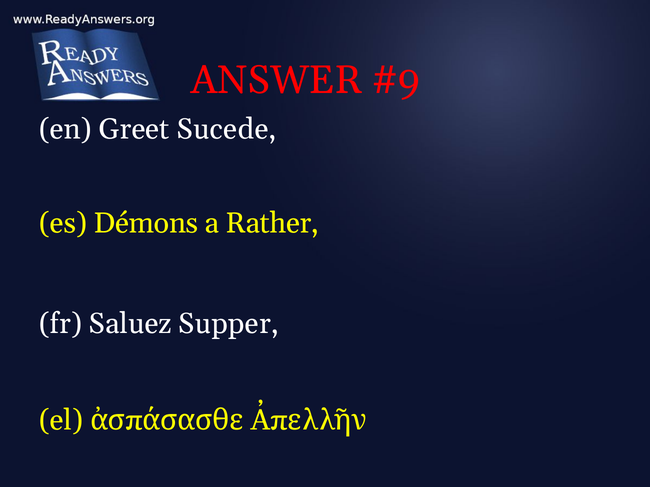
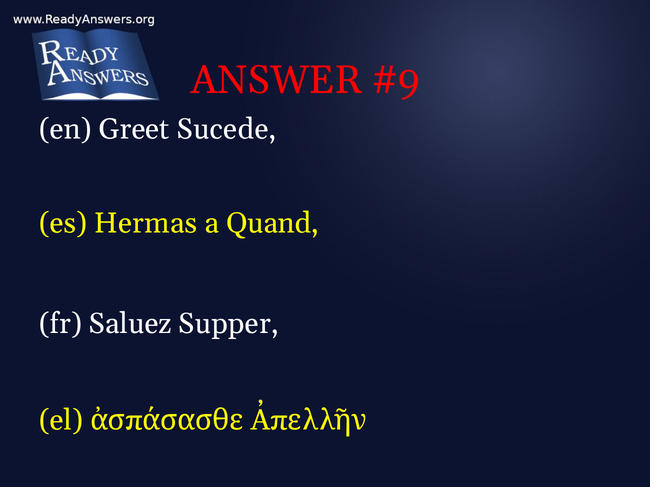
Démons: Démons -> Hermas
Rather: Rather -> Quand
